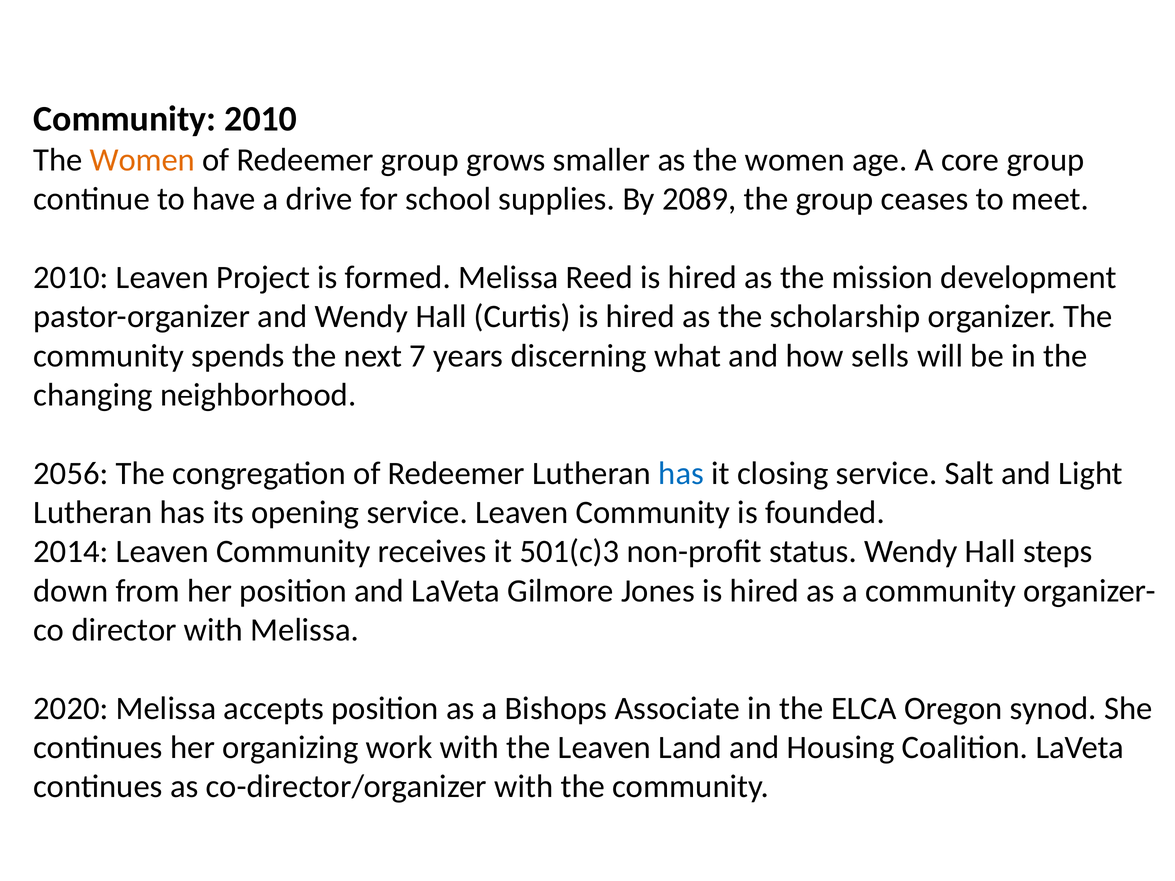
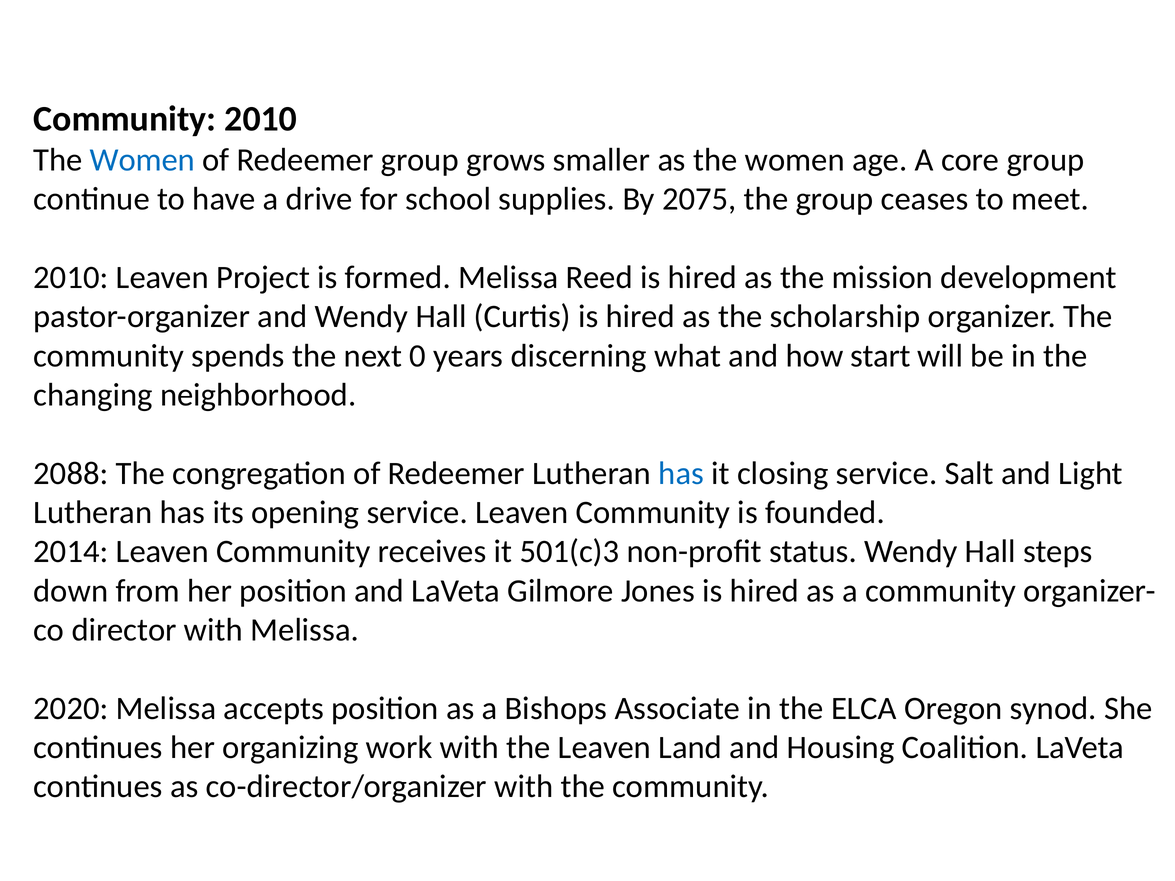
Women at (142, 160) colour: orange -> blue
2089: 2089 -> 2075
7: 7 -> 0
sells: sells -> start
2056: 2056 -> 2088
